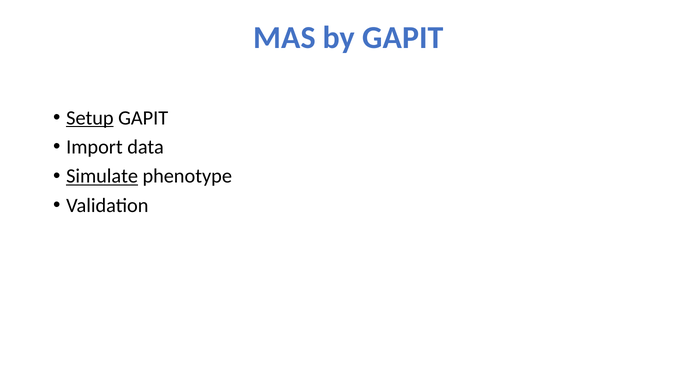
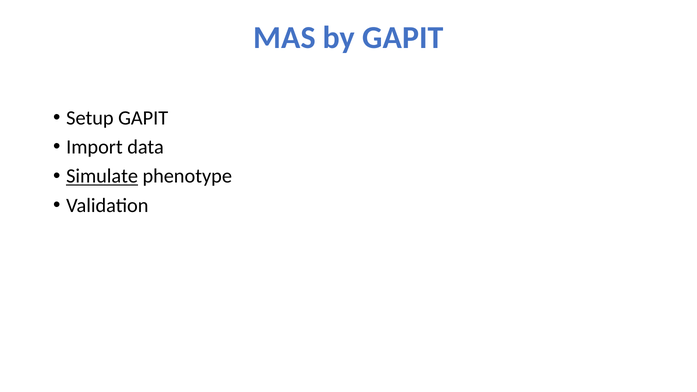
Setup underline: present -> none
